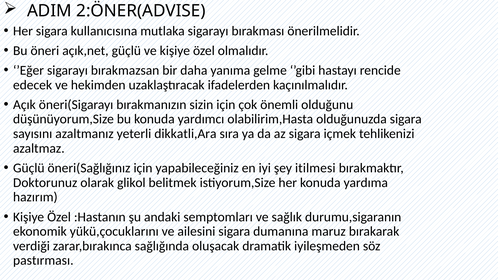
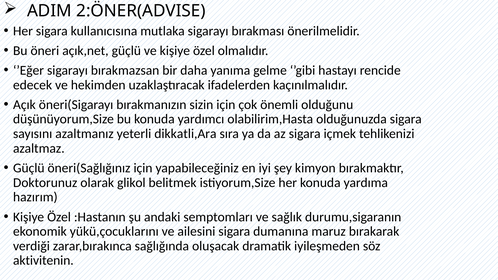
itilmesi: itilmesi -> kimyon
pastırması: pastırması -> aktivitenin
